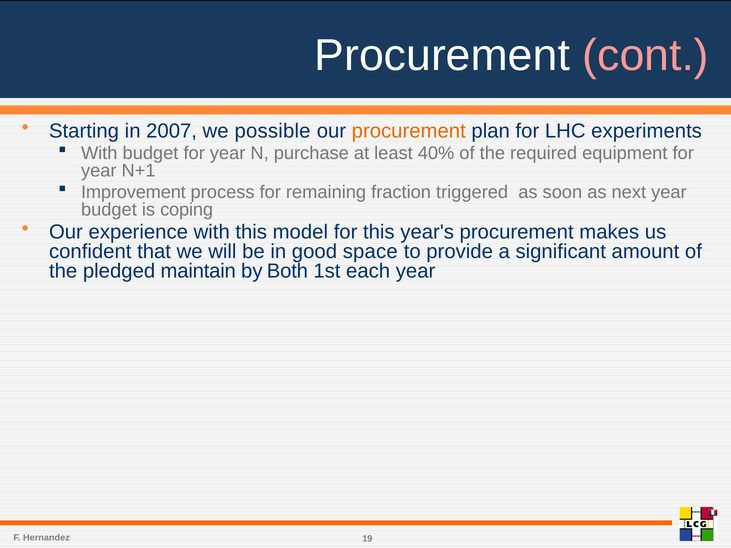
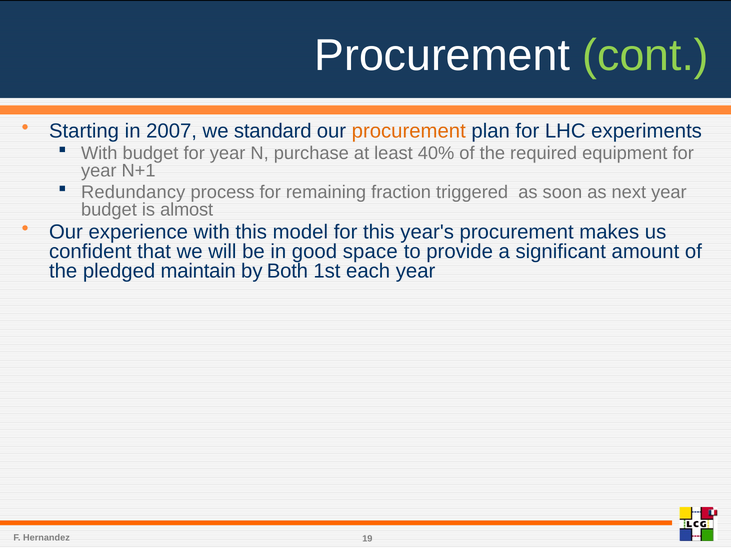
cont colour: pink -> light green
possible: possible -> standard
Improvement: Improvement -> Redundancy
coping: coping -> almost
